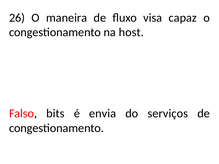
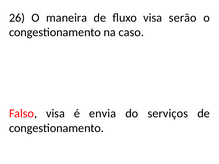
capaz: capaz -> serão
host: host -> caso
Falso bits: bits -> visa
